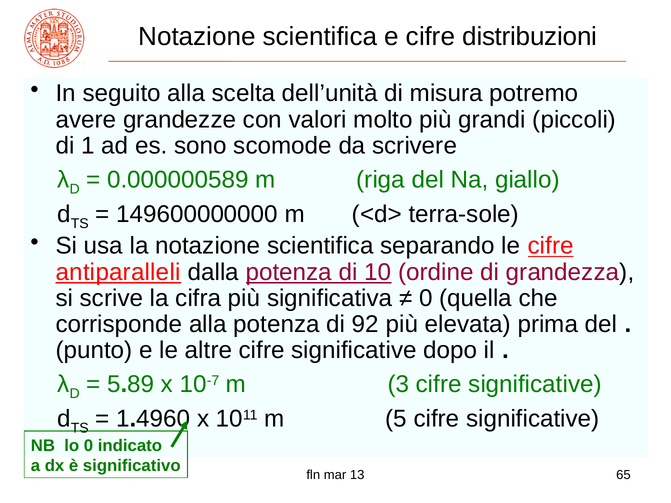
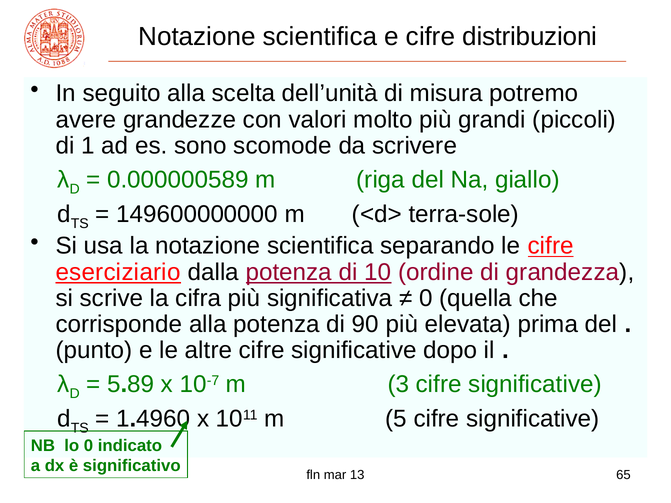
antiparalleli: antiparalleli -> eserciziario
92: 92 -> 90
